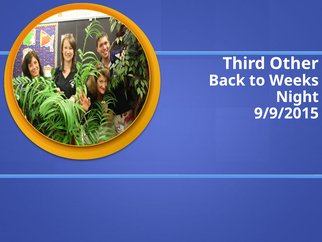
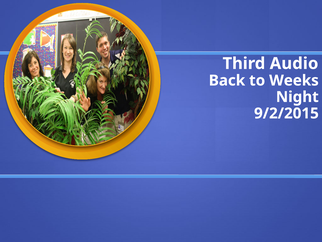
Other: Other -> Audio
9/9/2015: 9/9/2015 -> 9/2/2015
